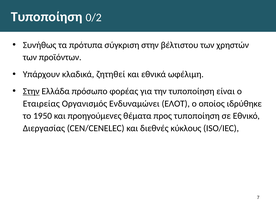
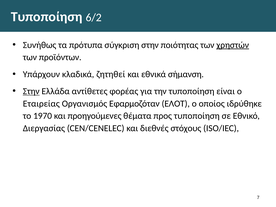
0/2: 0/2 -> 6/2
βέλτιστου: βέλτιστου -> ποιότητας
χρηστών underline: none -> present
ωφέλιμη: ωφέλιμη -> σήμανση
πρόσωπο: πρόσωπο -> αντίθετες
Ενδυναμώνει: Ενδυναμώνει -> Εφαρμοζόταν
1950: 1950 -> 1970
κύκλους: κύκλους -> στόχους
